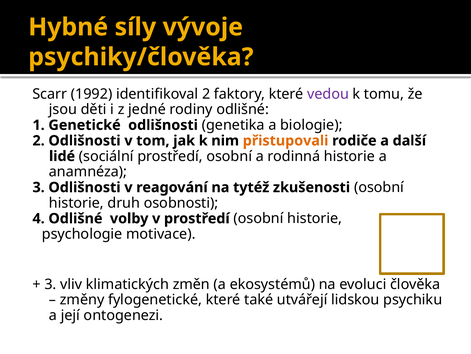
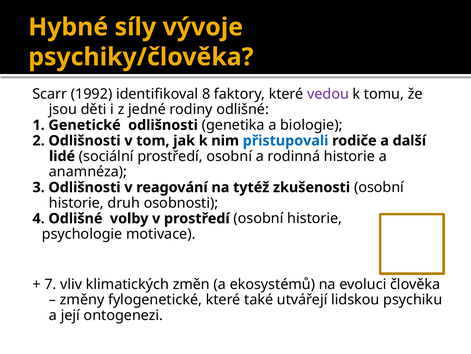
identifikoval 2: 2 -> 8
přistupovali colour: orange -> blue
3 at (50, 284): 3 -> 7
